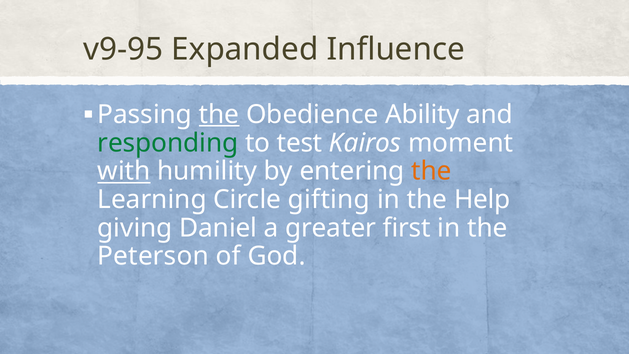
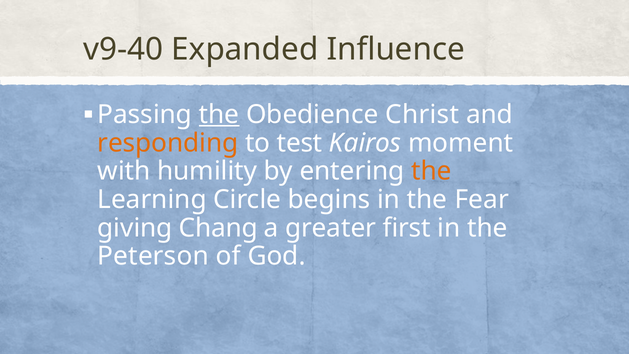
v9-95: v9-95 -> v9-40
Ability: Ability -> Christ
responding colour: green -> orange
with underline: present -> none
gifting: gifting -> begins
Help: Help -> Fear
Daniel: Daniel -> Chang
